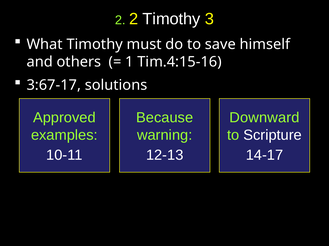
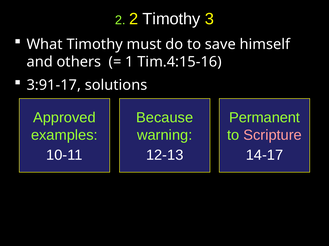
3:67-17: 3:67-17 -> 3:91-17
Downward: Downward -> Permanent
Scripture colour: white -> pink
